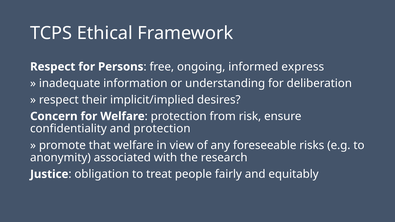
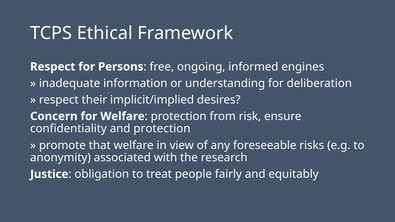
express: express -> engines
